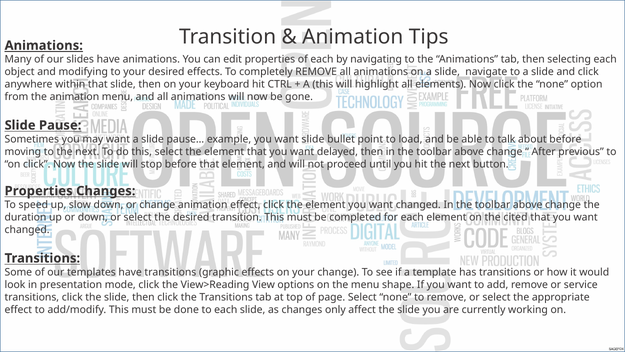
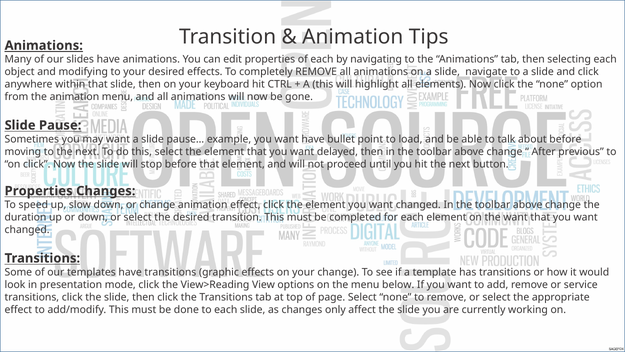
want slide: slide -> have
the cited: cited -> want
shape: shape -> below
